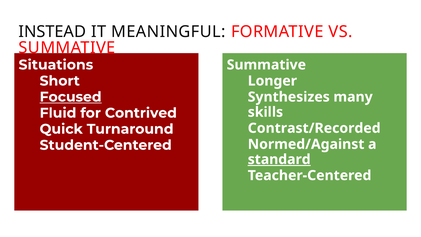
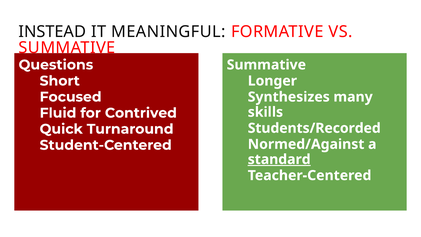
Situations: Situations -> Questions
Focused underline: present -> none
Contrast/Recorded: Contrast/Recorded -> Students/Recorded
